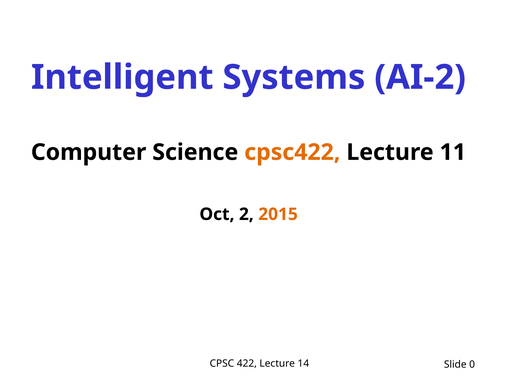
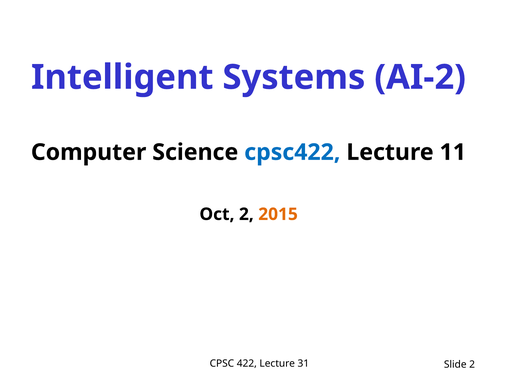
cpsc422 colour: orange -> blue
14: 14 -> 31
Slide 0: 0 -> 2
